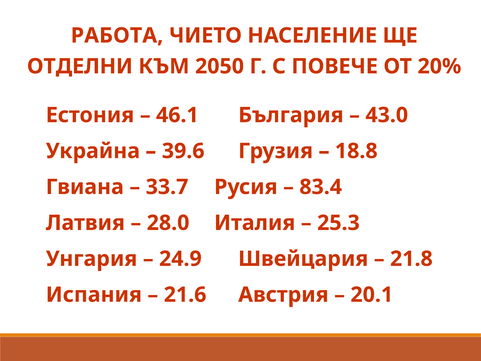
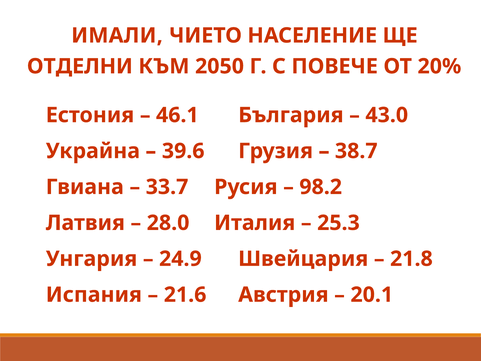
РАБОТА: РАБОТА -> ИМАЛИ
18.8: 18.8 -> 38.7
83.4: 83.4 -> 98.2
